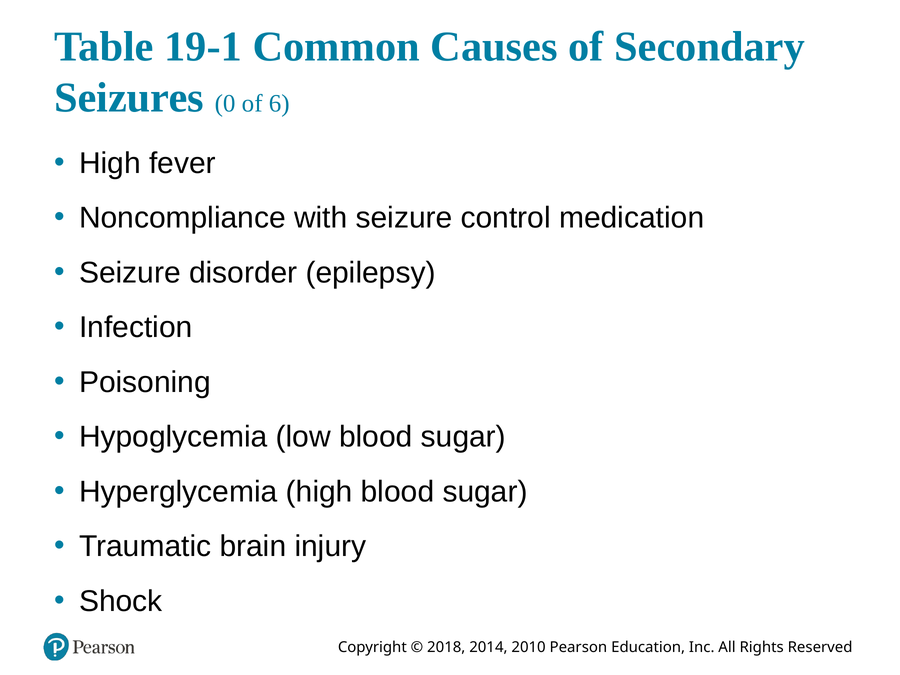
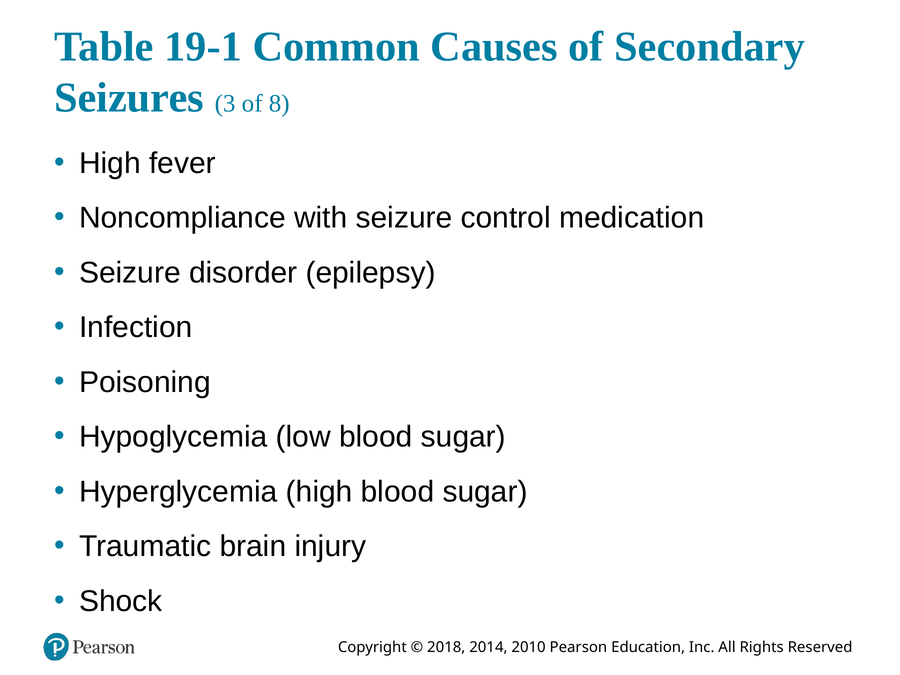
0: 0 -> 3
6: 6 -> 8
